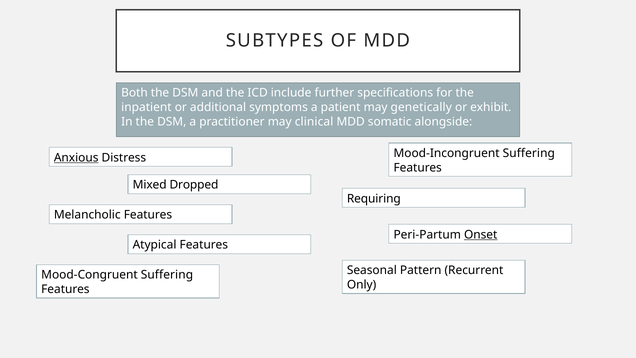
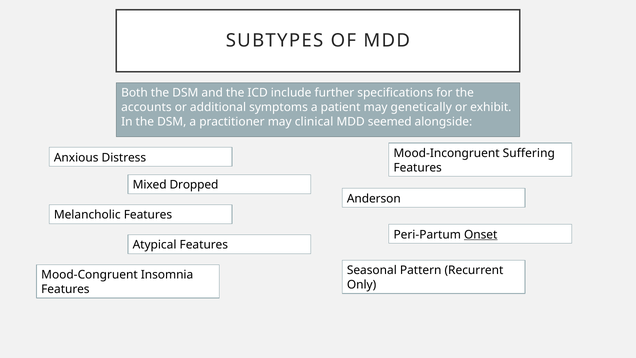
inpatient: inpatient -> accounts
somatic: somatic -> seemed
Anxious underline: present -> none
Requiring: Requiring -> Anderson
Mood-Congruent Suffering: Suffering -> Insomnia
